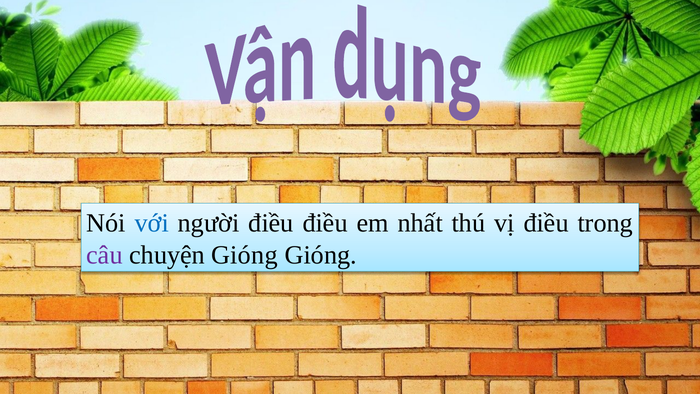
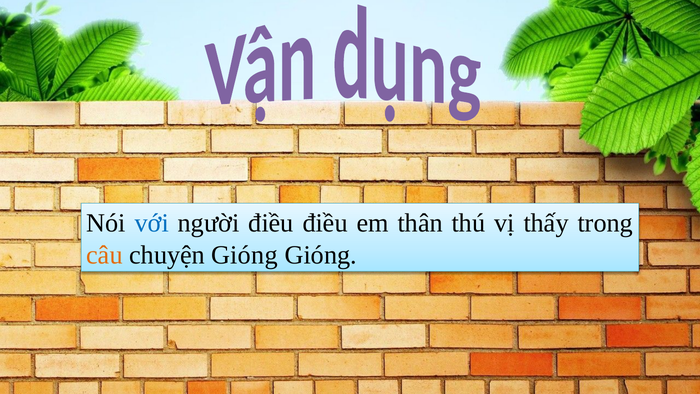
nhất: nhất -> thân
vị điều: điều -> thấy
câu colour: purple -> orange
